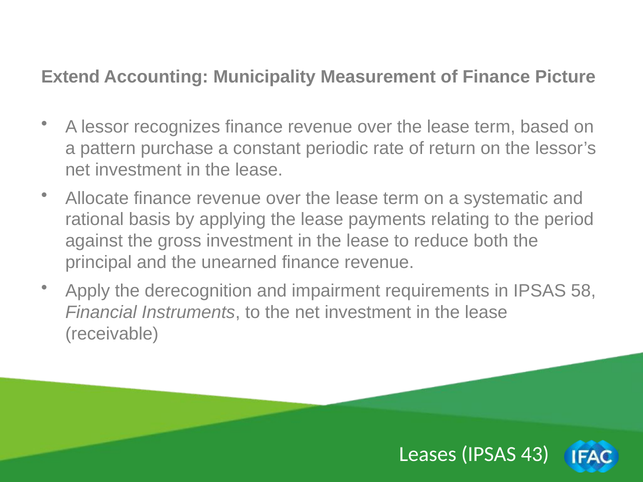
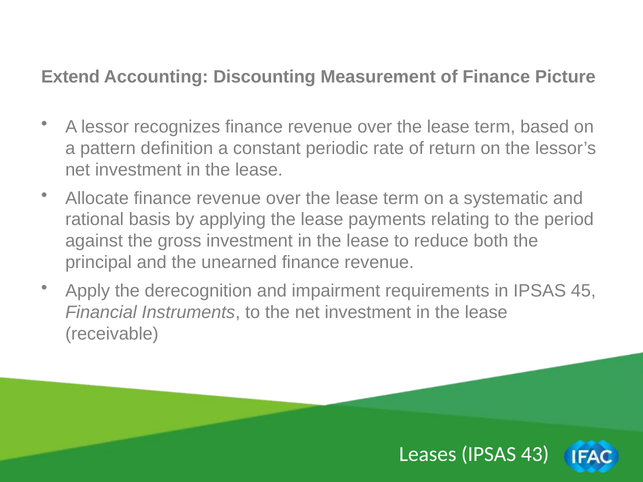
Municipality: Municipality -> Discounting
purchase: purchase -> definition
58: 58 -> 45
